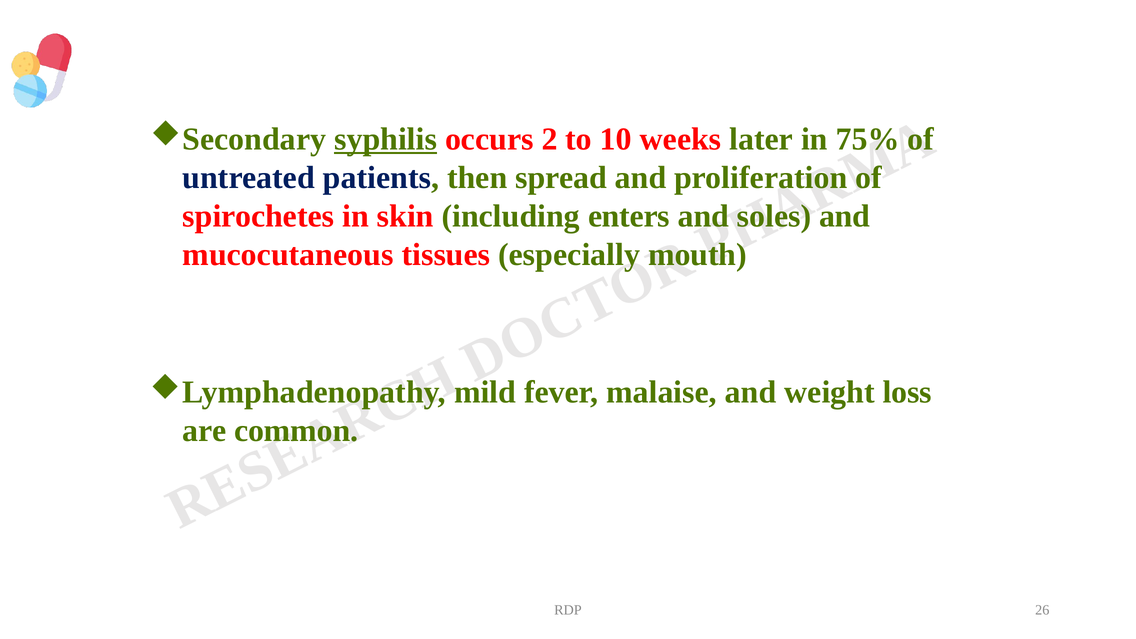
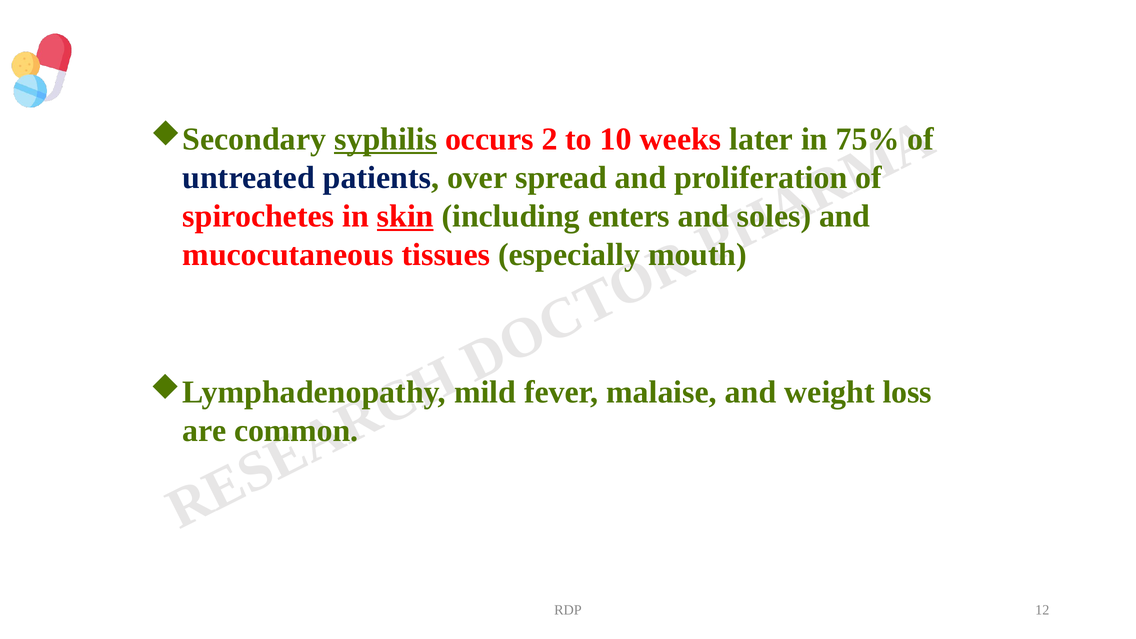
then: then -> over
skin underline: none -> present
26: 26 -> 12
